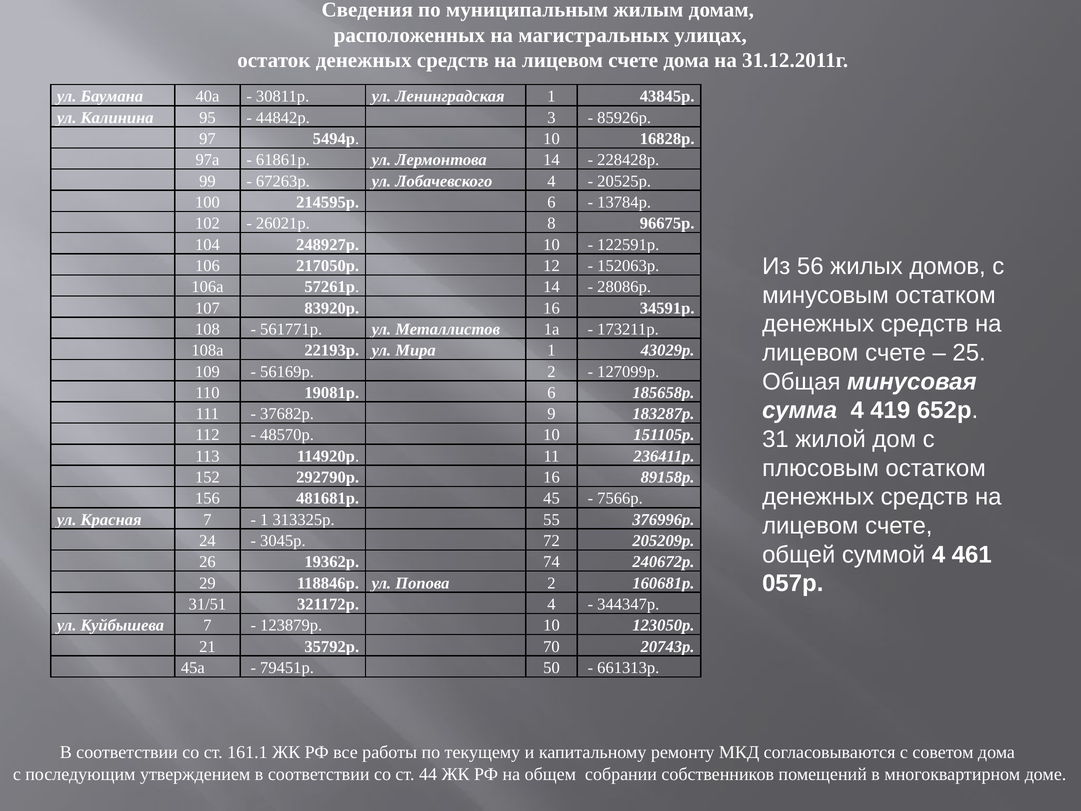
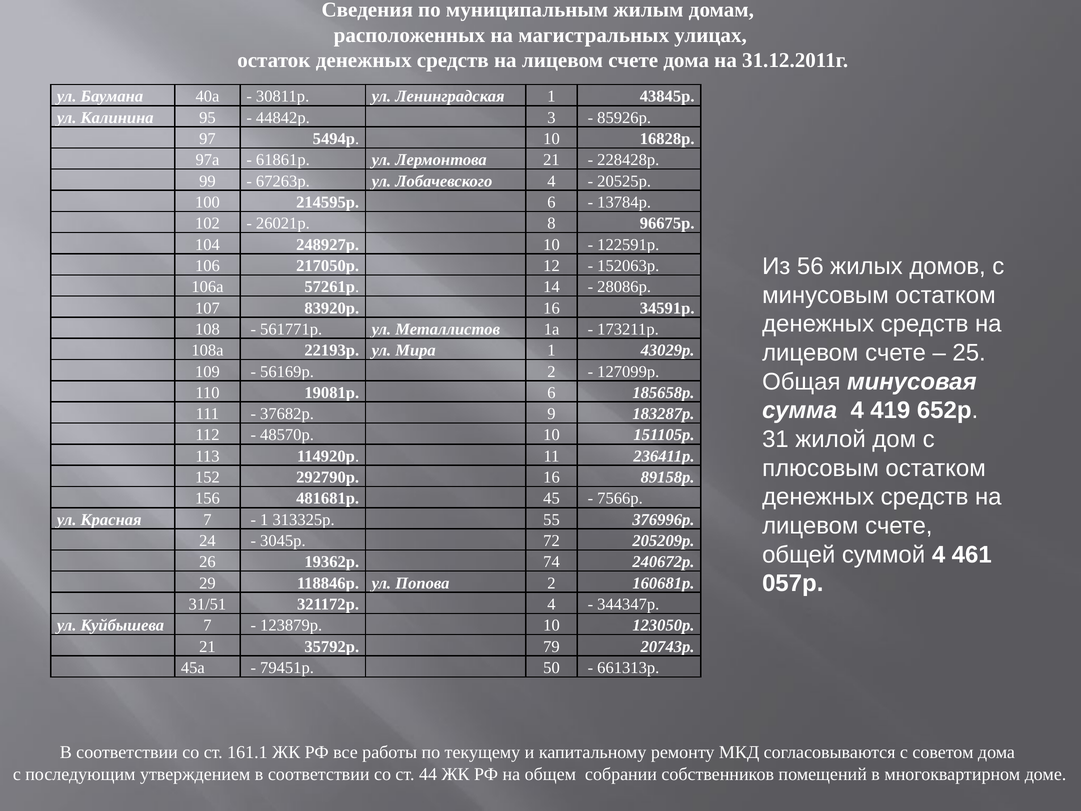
Лермонтова 14: 14 -> 21
70: 70 -> 79
